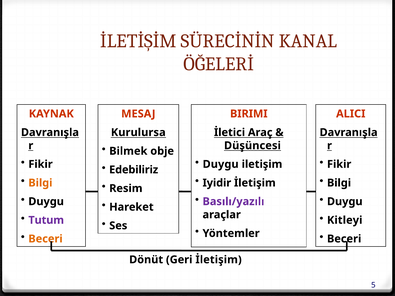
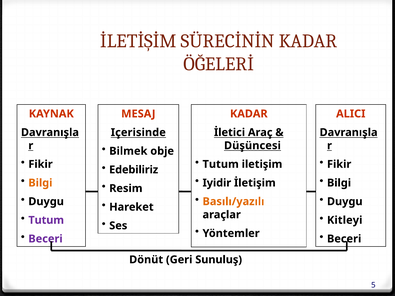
SÜRECİNİN KANAL: KANAL -> KADAR
BIRIMI at (249, 114): BIRIMI -> KADAR
Kurulursa: Kurulursa -> Içerisinde
Duygu at (221, 164): Duygu -> Tutum
Basılı/yazılı colour: purple -> orange
Beceri at (46, 239) colour: orange -> purple
Geri İletişim: İletişim -> Sunuluş
